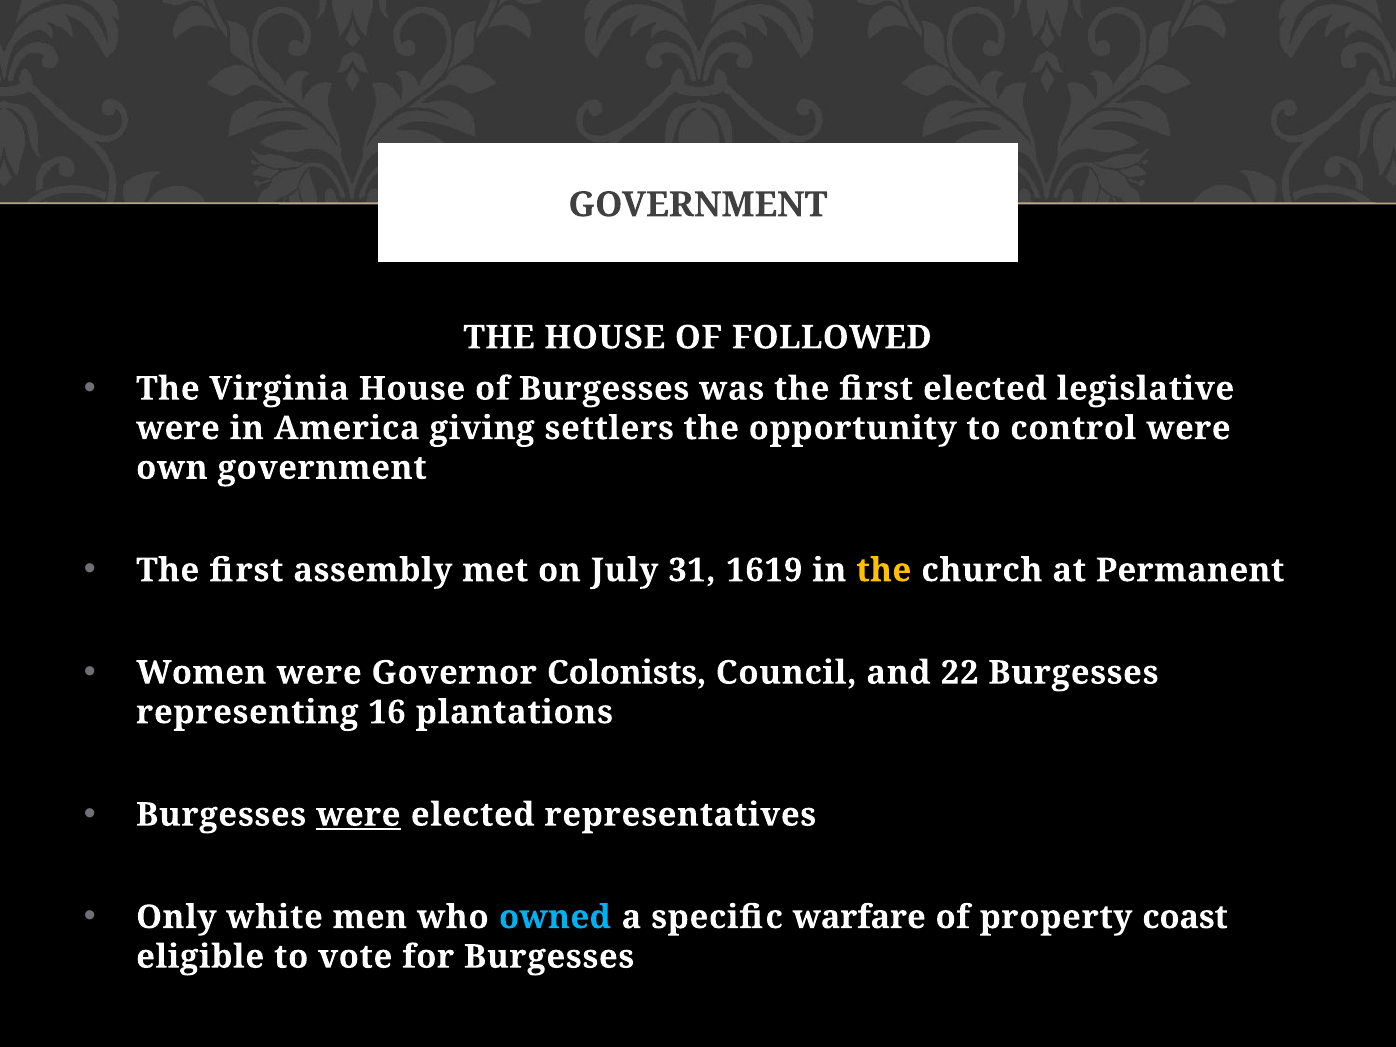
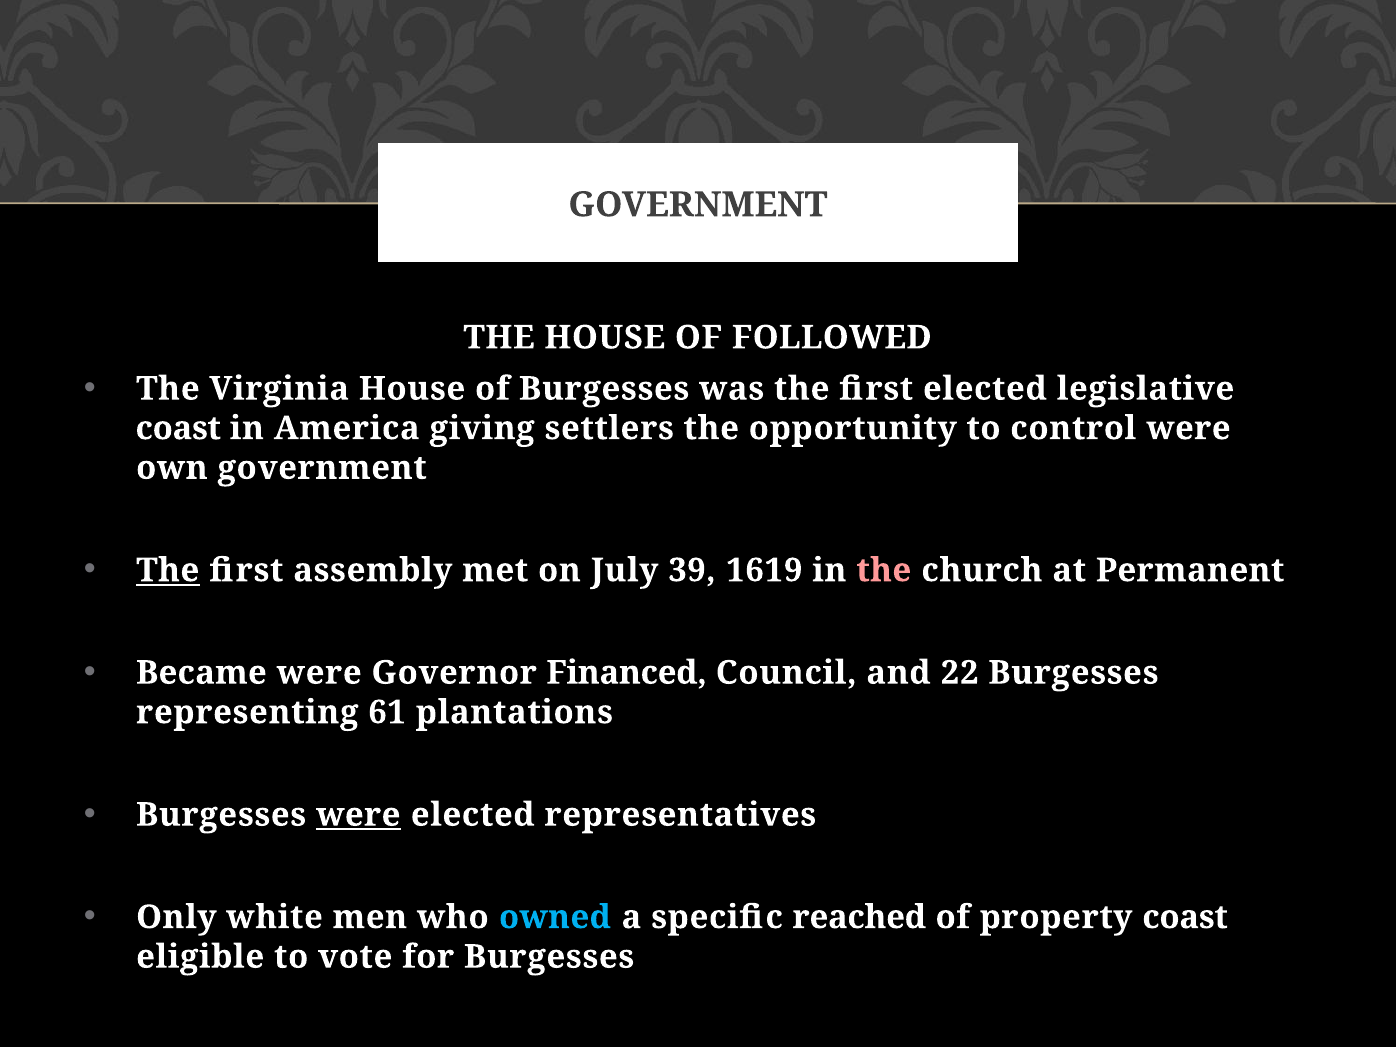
were at (178, 428): were -> coast
The at (168, 570) underline: none -> present
31: 31 -> 39
the at (884, 570) colour: yellow -> pink
Women: Women -> Became
Colonists: Colonists -> Financed
16: 16 -> 61
warfare: warfare -> reached
